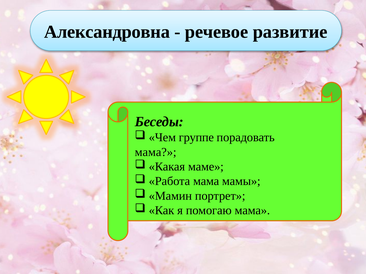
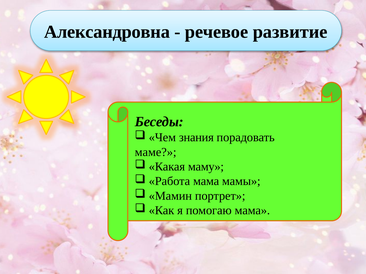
группе: группе -> знания
мама at (156, 152): мама -> маме
маме: маме -> маму
